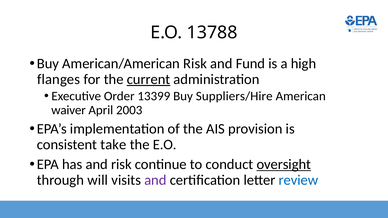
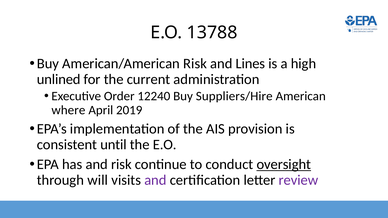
Fund: Fund -> Lines
flanges: flanges -> unlined
current underline: present -> none
13399: 13399 -> 12240
waiver: waiver -> where
2003: 2003 -> 2019
take: take -> until
review colour: blue -> purple
